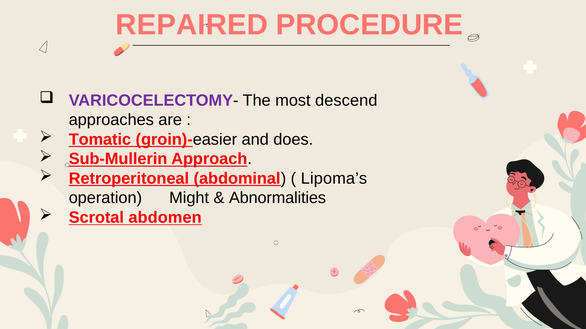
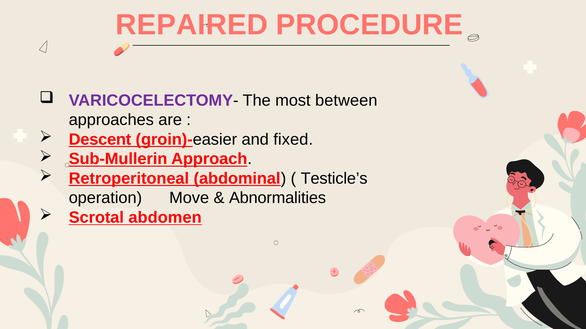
descend: descend -> between
Tomatic: Tomatic -> Descent
does: does -> fixed
Lipoma’s: Lipoma’s -> Testicle’s
Might: Might -> Move
